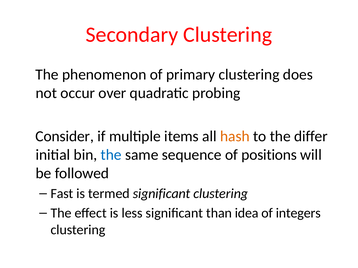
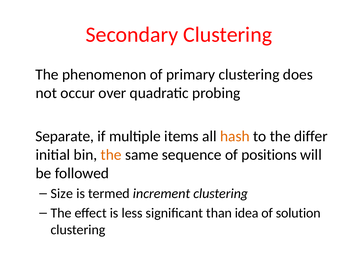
Consider: Consider -> Separate
the at (111, 155) colour: blue -> orange
Fast: Fast -> Size
termed significant: significant -> increment
integers: integers -> solution
